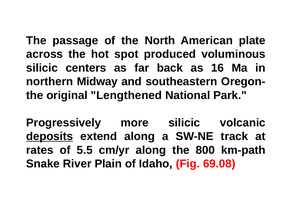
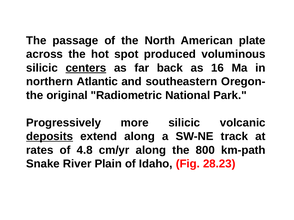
centers underline: none -> present
Midway: Midway -> Atlantic
Lengthened: Lengthened -> Radiometric
5.5: 5.5 -> 4.8
69.08: 69.08 -> 28.23
